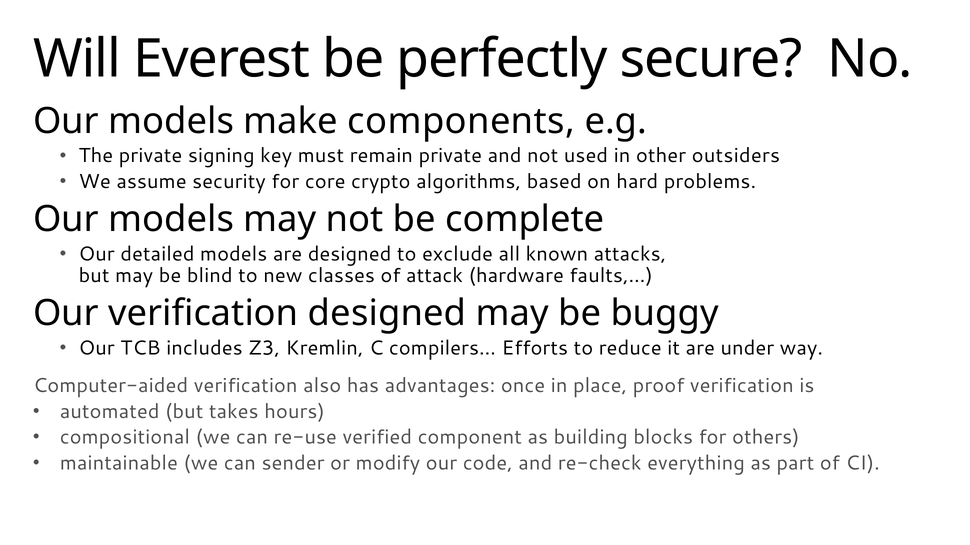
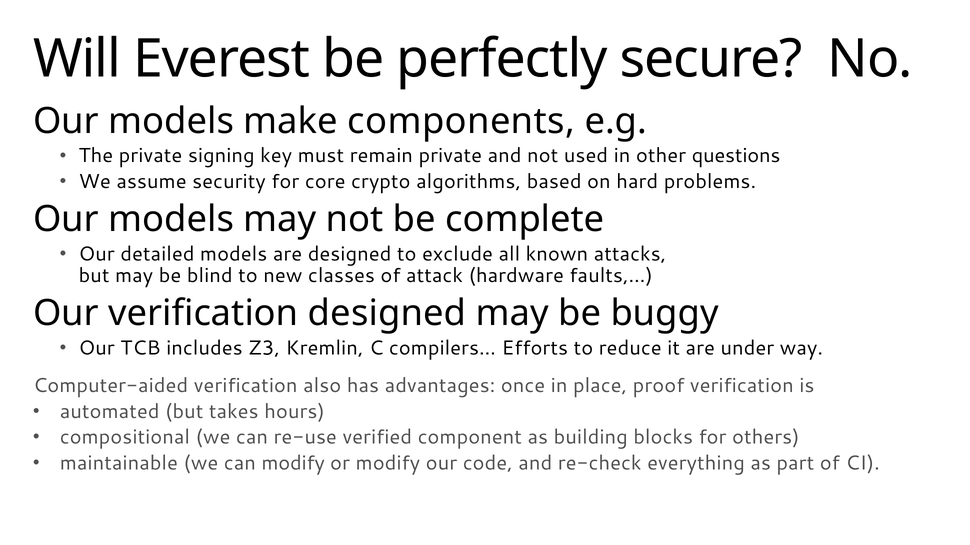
outsiders: outsiders -> questions
can sender: sender -> modify
